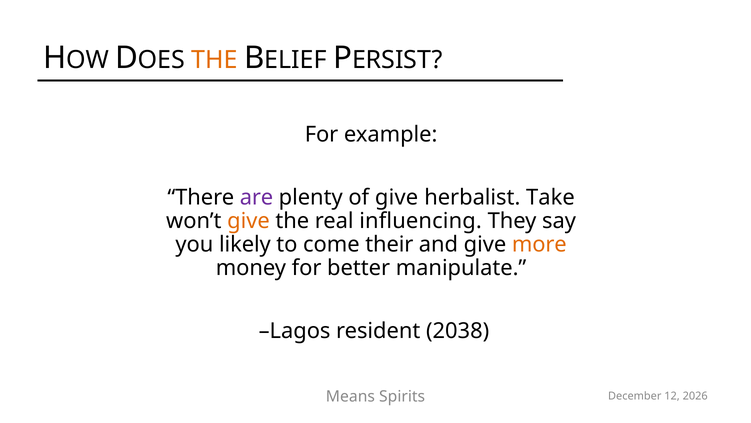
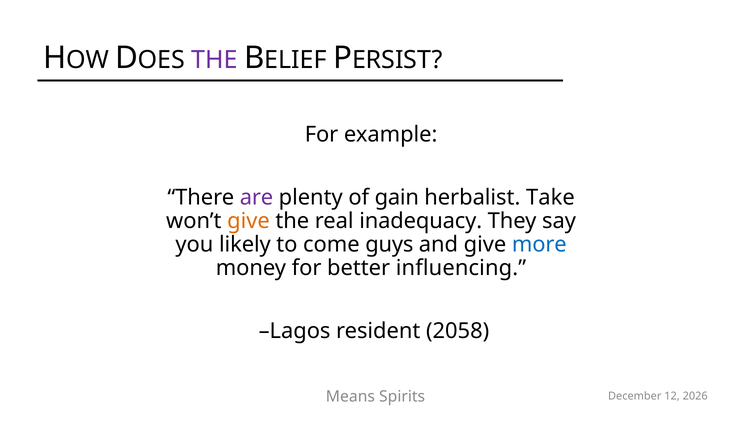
THE at (215, 60) colour: orange -> purple
of give: give -> gain
influencing: influencing -> inadequacy
their: their -> guys
more colour: orange -> blue
manipulate: manipulate -> influencing
2038: 2038 -> 2058
